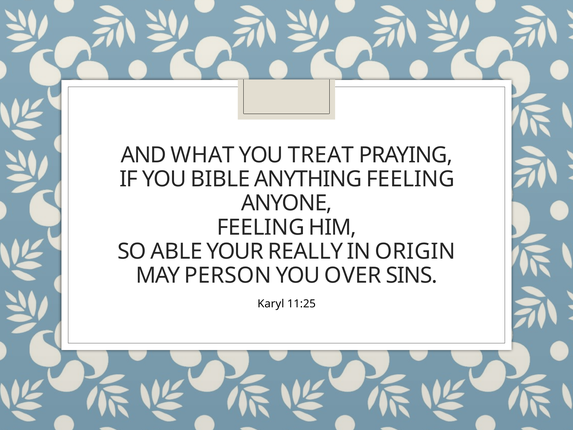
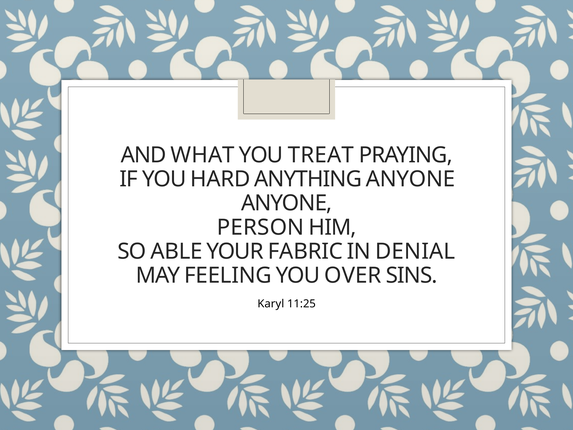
BIBLE: BIBLE -> HARD
ANYTHING FEELING: FEELING -> ANYONE
FEELING at (261, 227): FEELING -> PERSON
REALLY: REALLY -> FABRIC
ORIGIN: ORIGIN -> DENIAL
PERSON: PERSON -> FEELING
